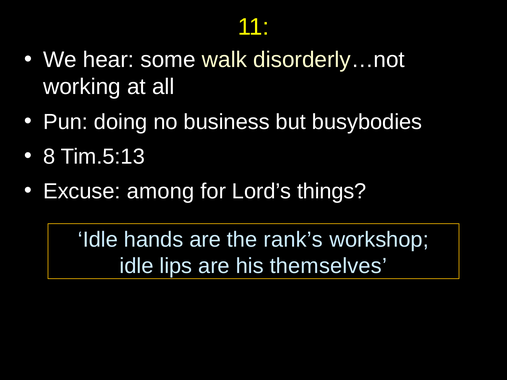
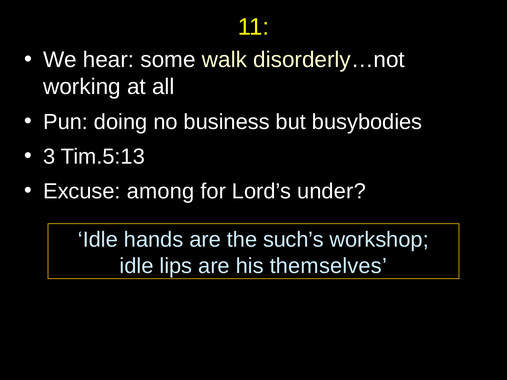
8: 8 -> 3
things: things -> under
rank’s: rank’s -> such’s
